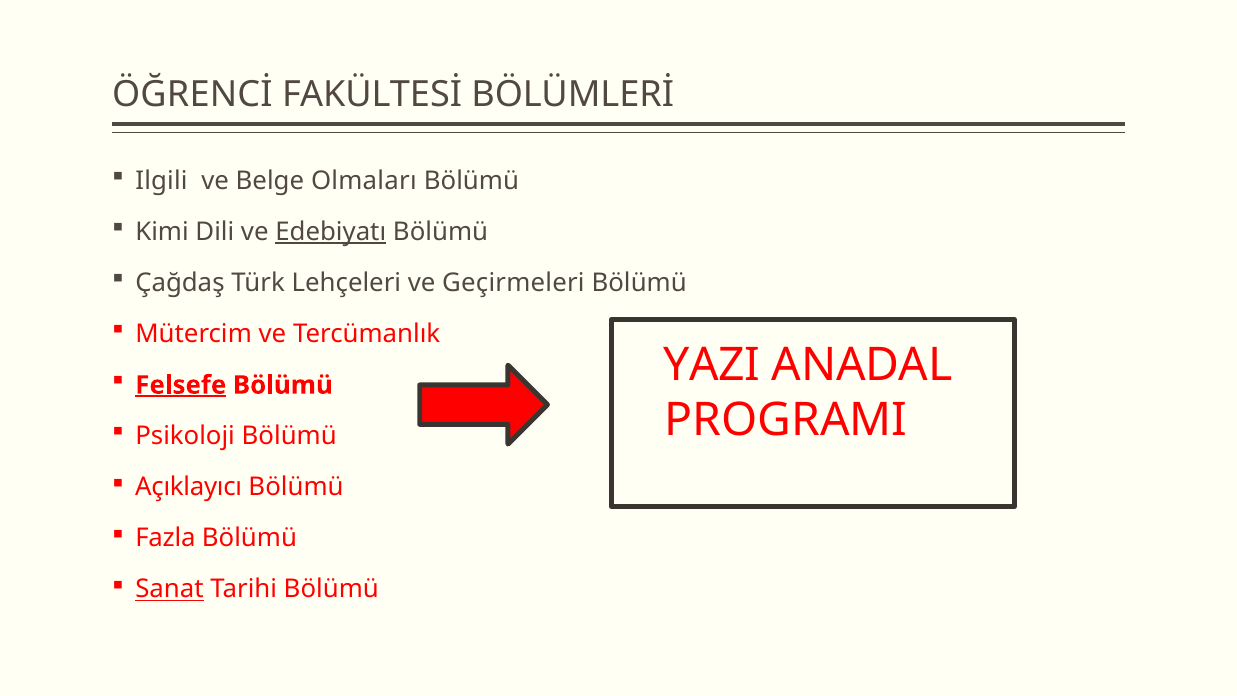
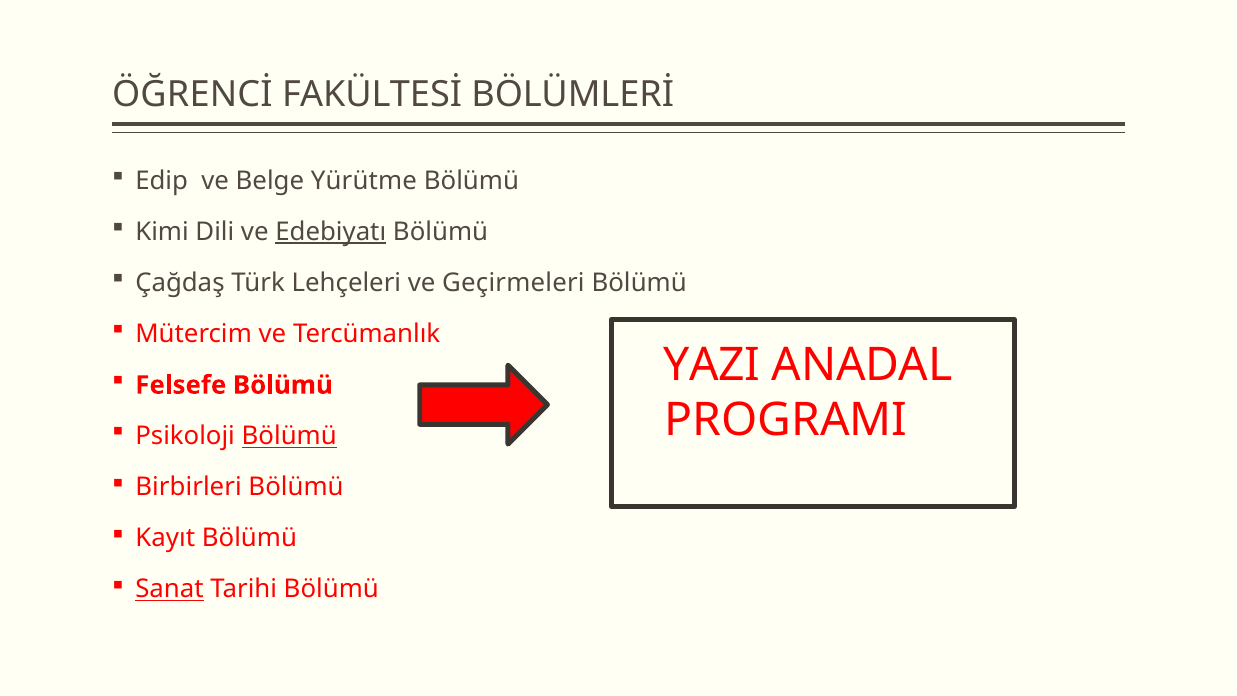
Ilgili: Ilgili -> Edip
Olmaları: Olmaları -> Yürütme
Felsefe underline: present -> none
Bölümü at (289, 436) underline: none -> present
Açıklayıcı: Açıklayıcı -> Birbirleri
Fazla: Fazla -> Kayıt
